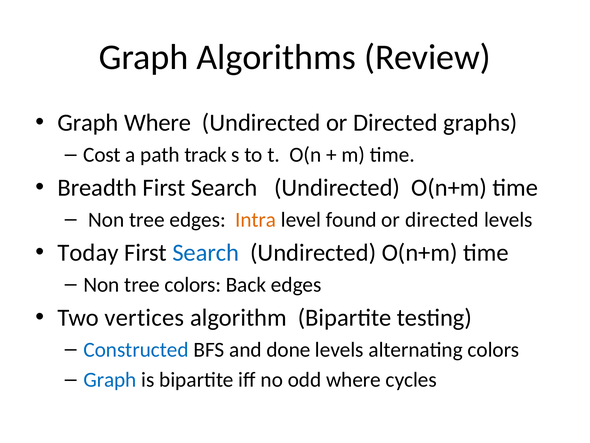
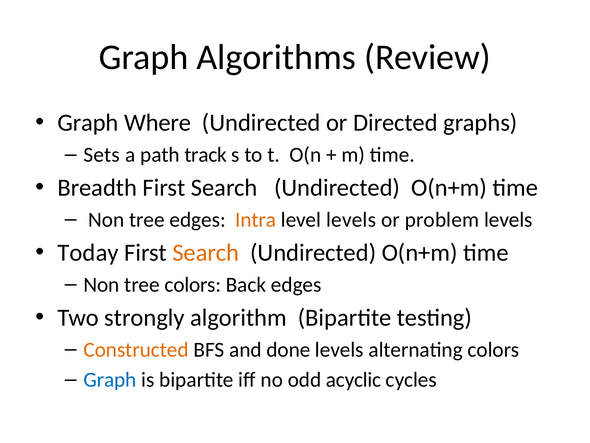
Cost: Cost -> Sets
level found: found -> levels
directed at (442, 219): directed -> problem
Search at (206, 252) colour: blue -> orange
vertices: vertices -> strongly
Constructed colour: blue -> orange
odd where: where -> acyclic
